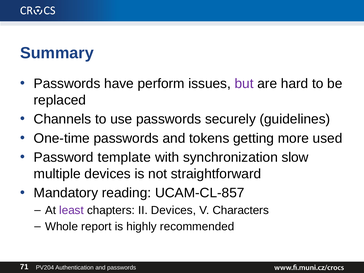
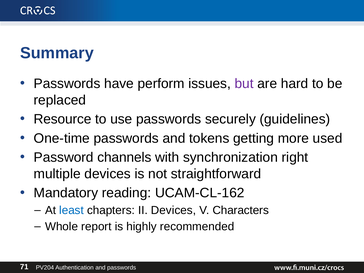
Channels: Channels -> Resource
template: template -> channels
slow: slow -> right
UCAM-CL-857: UCAM-CL-857 -> UCAM-CL-162
least colour: purple -> blue
